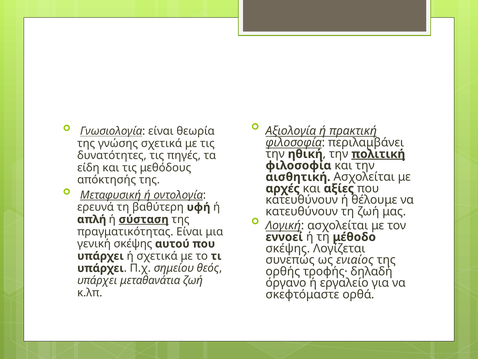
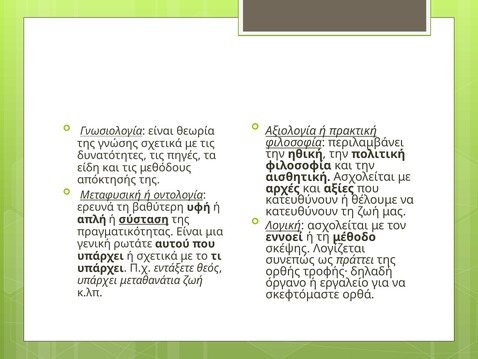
πολιτική underline: present -> none
γενική σκέψης: σκέψης -> ρωτάτε
ενιαίος: ενιαίος -> πράττει
σημείου: σημείου -> εντάξετε
